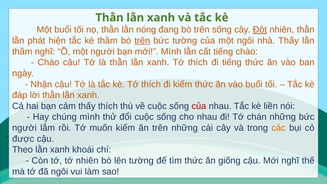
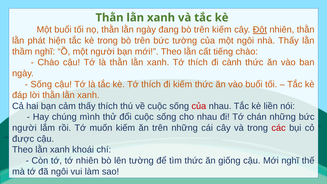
lằn nóng: nóng -> ngày
trên sống: sống -> kiếm
kè thầm: thầm -> trong
trên at (142, 41) underline: present -> none
mới Mình: Mình -> Theo
đi tiếng: tiếng -> cành
Nhận at (41, 84): Nhận -> Sống
các colour: orange -> red
